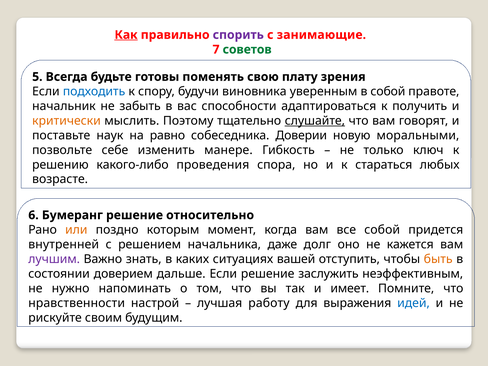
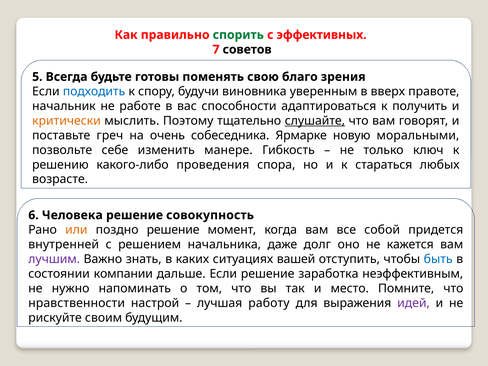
Как underline: present -> none
спорить colour: purple -> green
занимающие: занимающие -> эффективных
советов colour: green -> black
плату: плату -> благо
в собой: собой -> вверх
забыть: забыть -> работе
наук: наук -> греч
равно: равно -> очень
Доверии: Доверии -> Ярмарке
Бумеранг: Бумеранг -> Человека
относительно: относительно -> совокупность
поздно которым: которым -> решение
быть colour: orange -> blue
доверием: доверием -> компании
заслужить: заслужить -> заработка
имеет: имеет -> место
идей colour: blue -> purple
